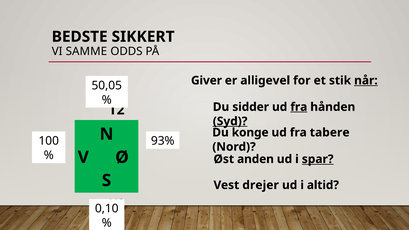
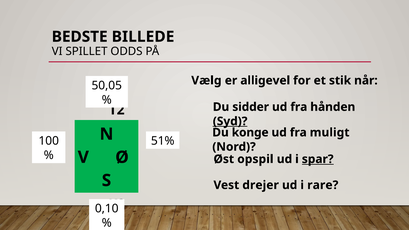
SIKKERT: SIKKERT -> BILLEDE
SAMME: SAMME -> SPILLET
Giver: Giver -> Vælg
når underline: present -> none
fra at (299, 107) underline: present -> none
tabere: tabere -> muligt
93%: 93% -> 51%
anden: anden -> opspil
altid: altid -> rare
